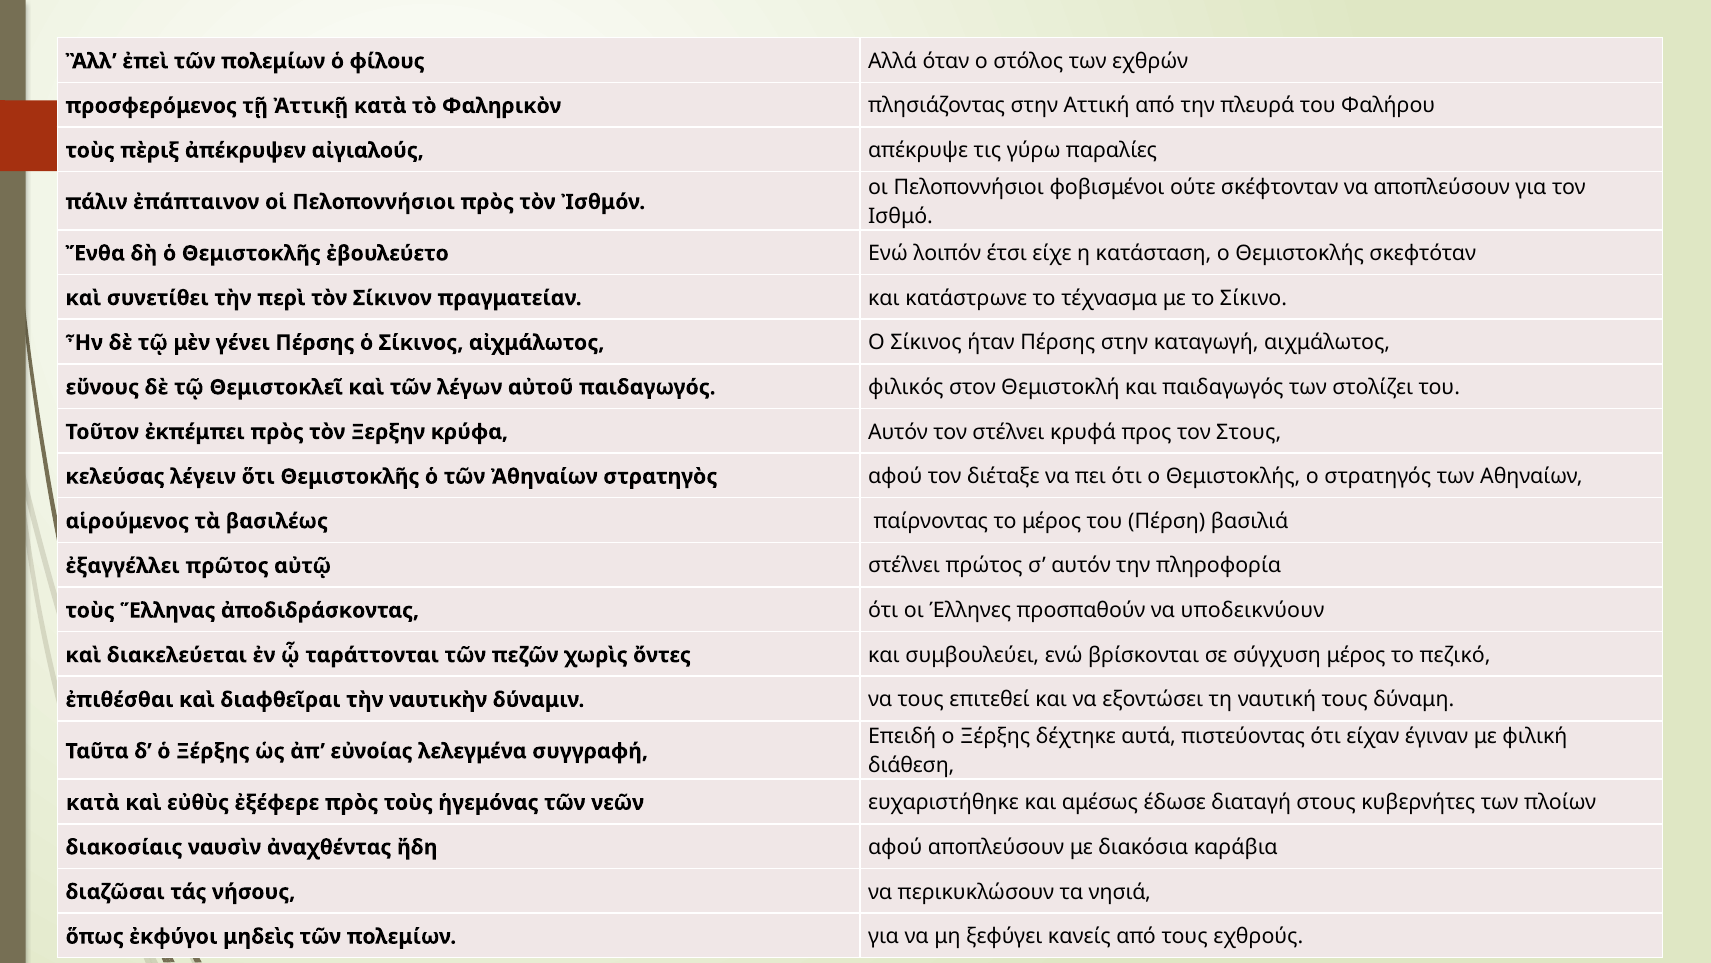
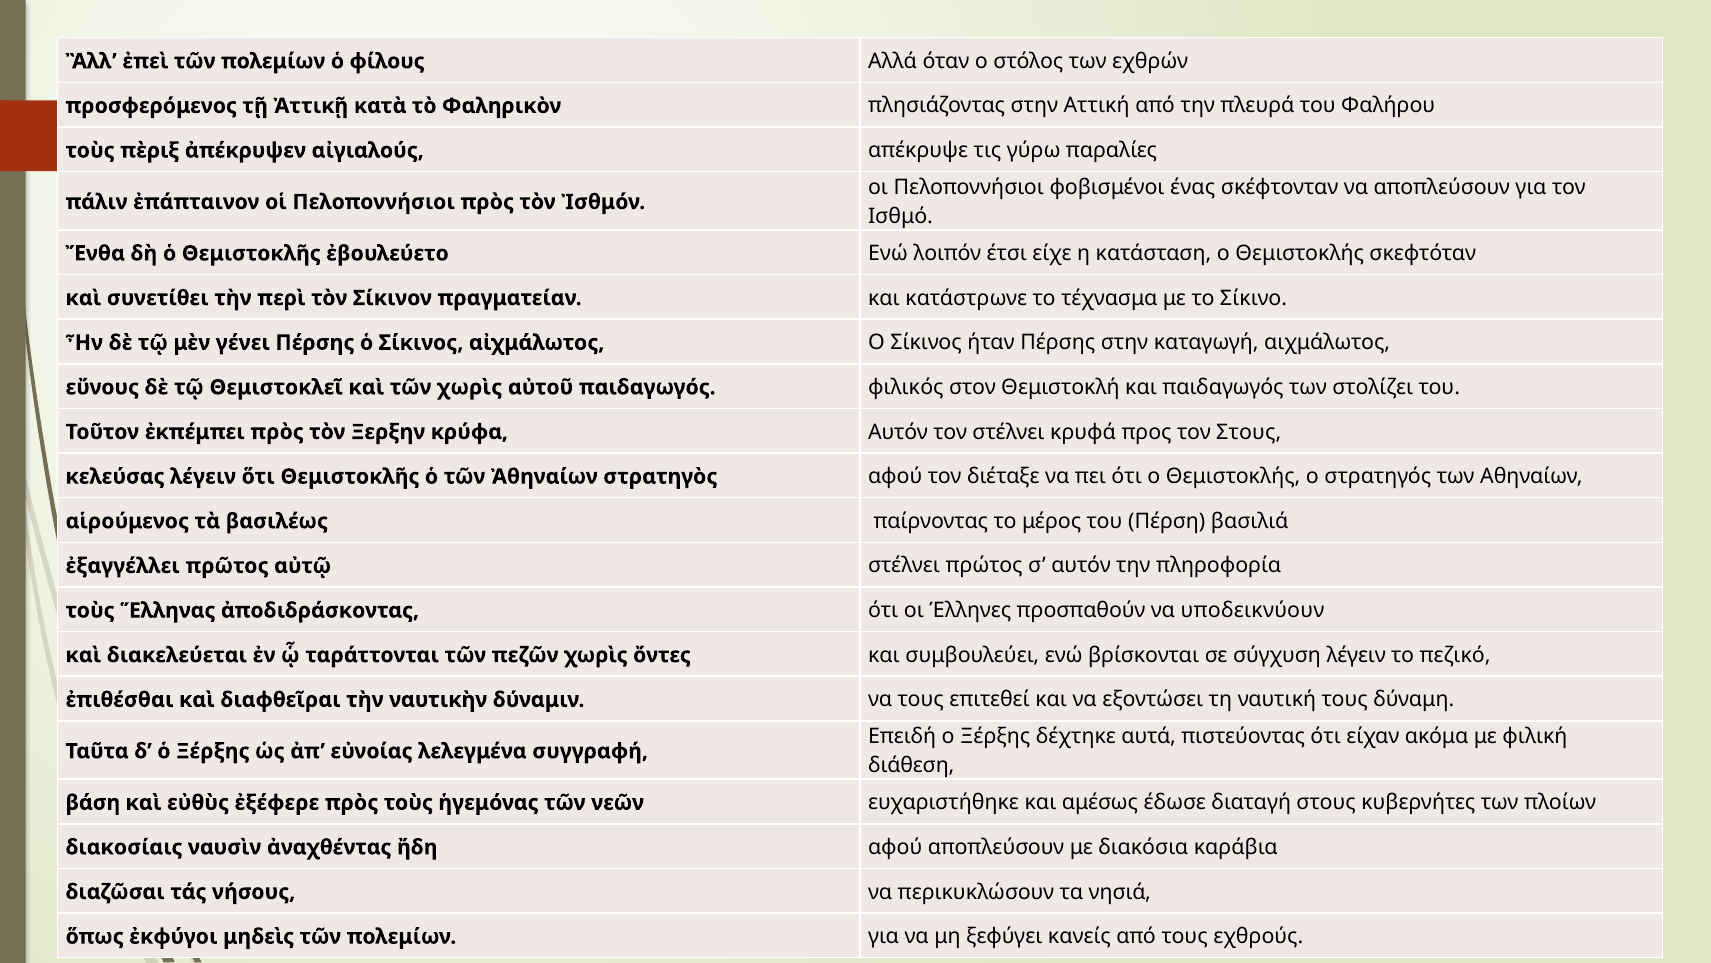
ούτε: ούτε -> ένας
τῶν λέγων: λέγων -> χωρὶς
σύγχυση μέρος: μέρος -> λέγειν
έγιναν: έγιναν -> ακόμα
κατὰ at (93, 802): κατὰ -> βάση
